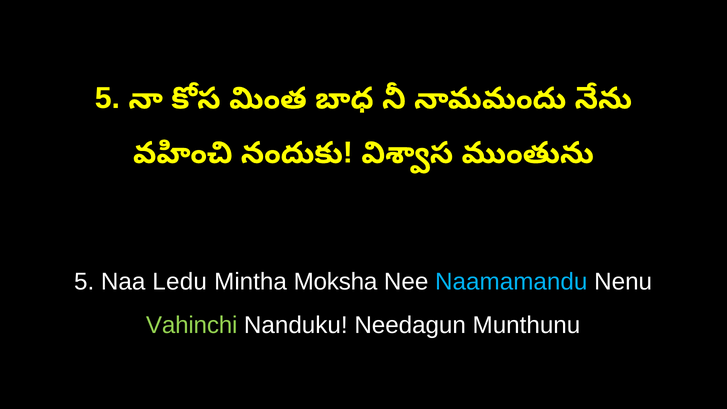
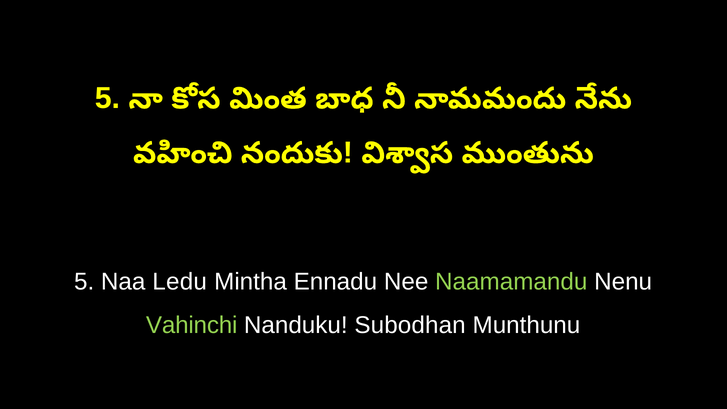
Moksha: Moksha -> Ennadu
Naamamandu colour: light blue -> light green
Needagun: Needagun -> Subodhan
